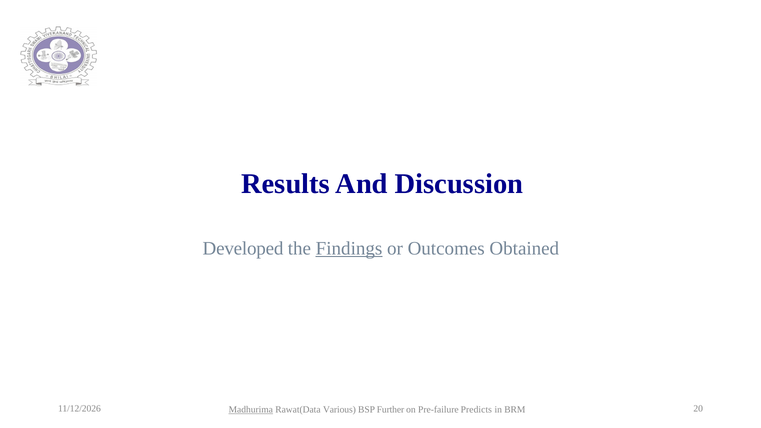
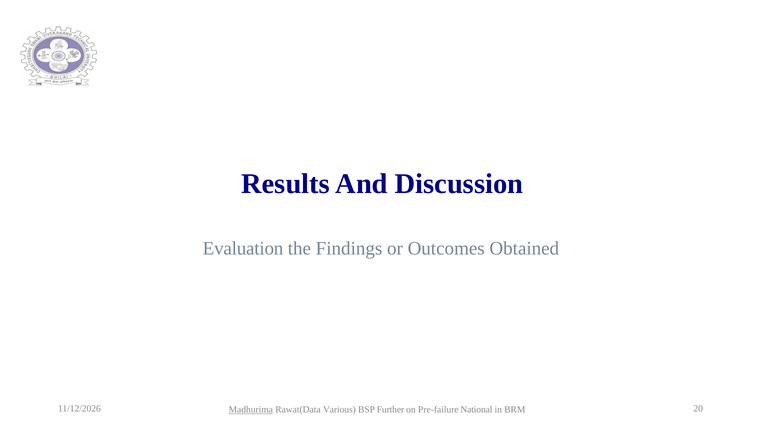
Developed: Developed -> Evaluation
Findings underline: present -> none
Predicts: Predicts -> National
